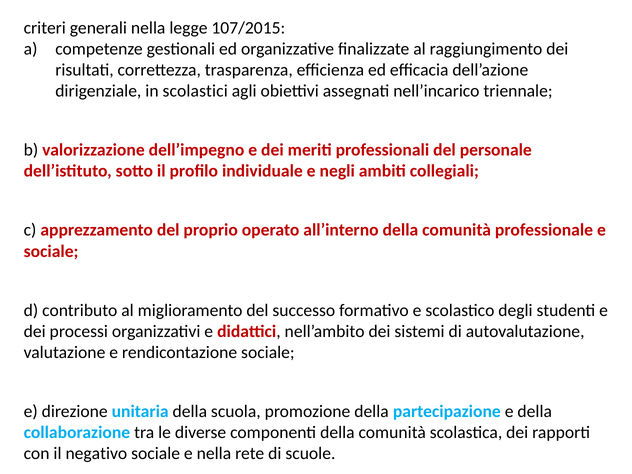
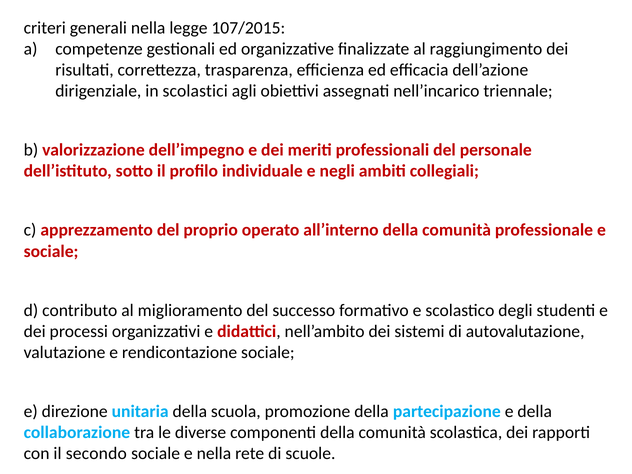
negativo: negativo -> secondo
